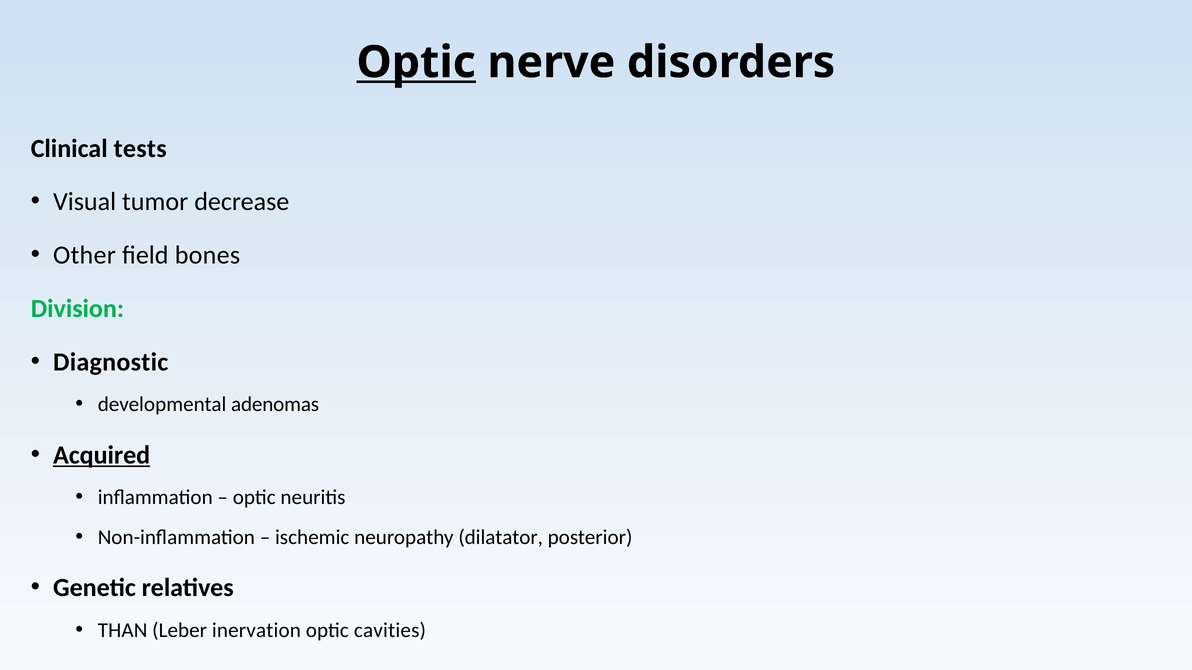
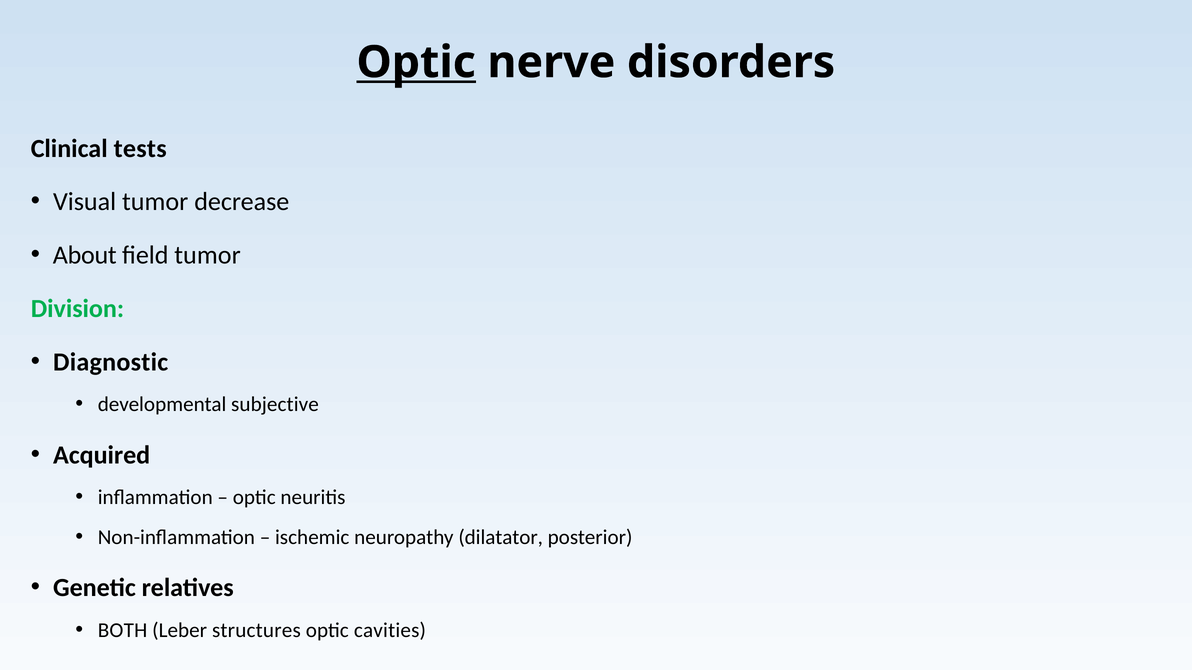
Other: Other -> About
field bones: bones -> tumor
adenomas: adenomas -> subjective
Acquired underline: present -> none
THAN: THAN -> BOTH
inervation: inervation -> structures
